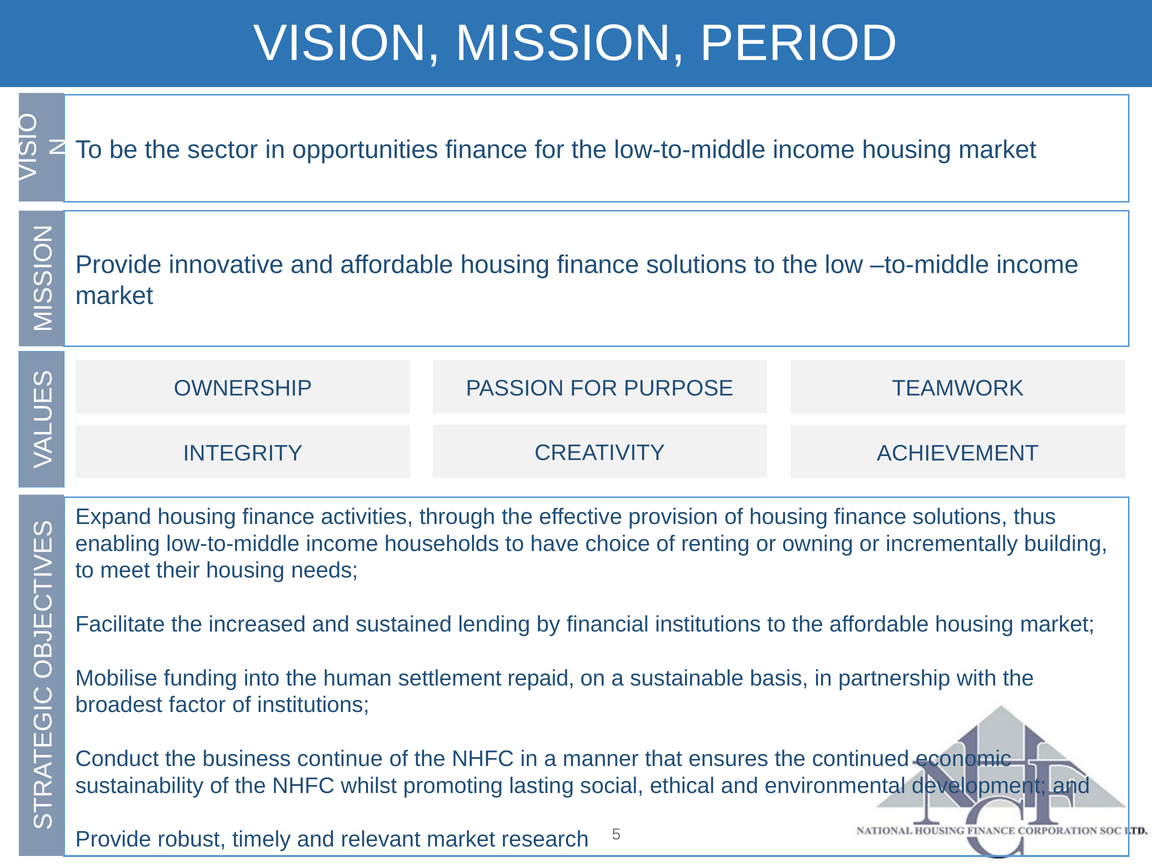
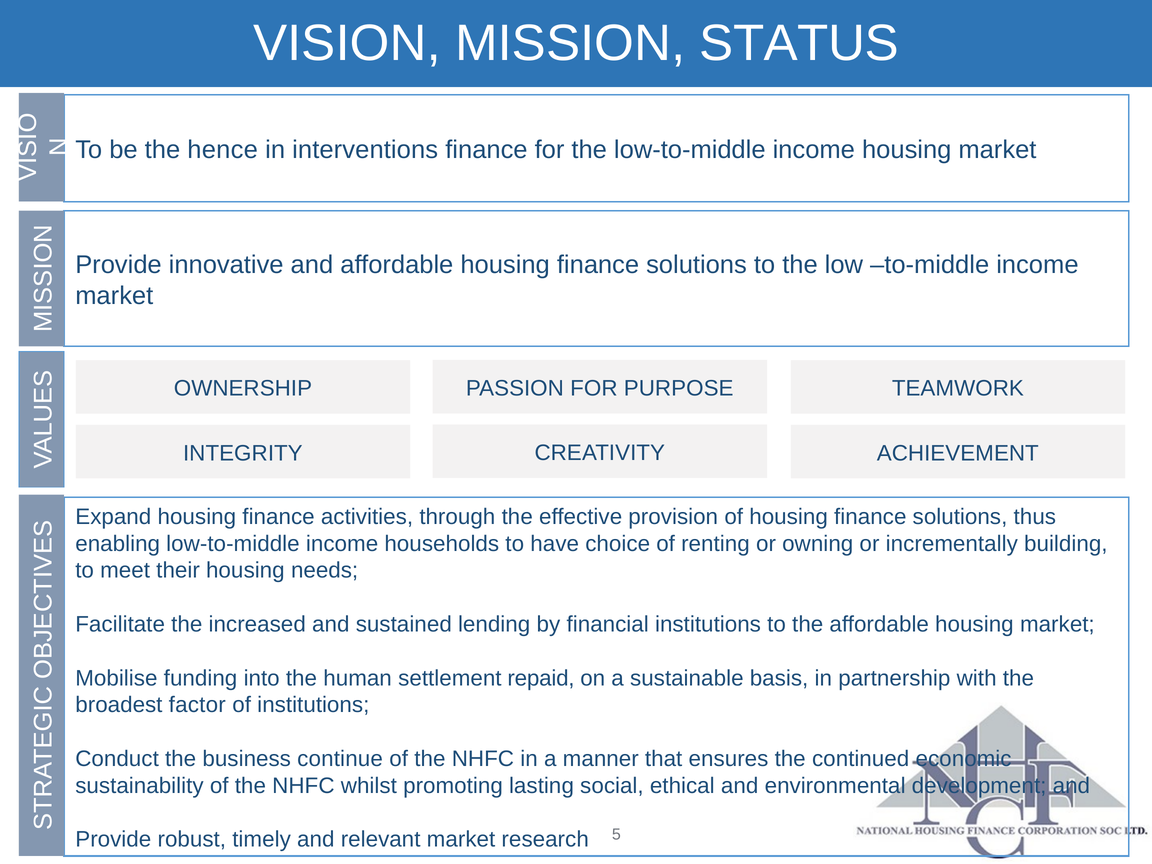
PERIOD: PERIOD -> STATUS
sector: sector -> hence
opportunities: opportunities -> interventions
